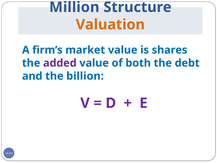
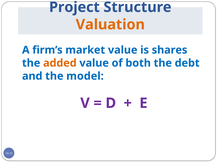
Million: Million -> Project
added colour: purple -> orange
billion: billion -> model
